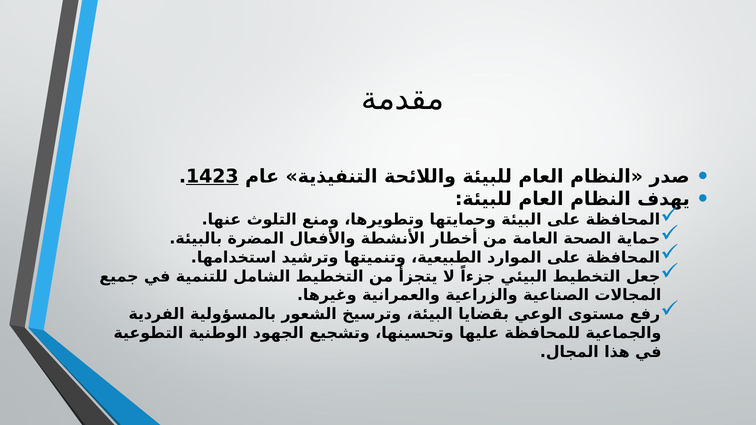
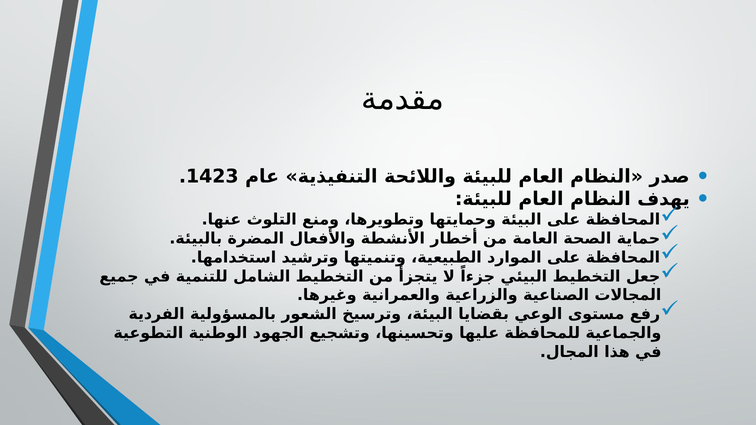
1423 underline: present -> none
